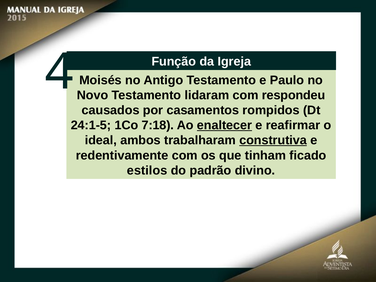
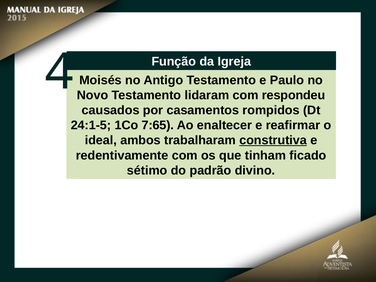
7:18: 7:18 -> 7:65
enaltecer underline: present -> none
estilos: estilos -> sétimo
